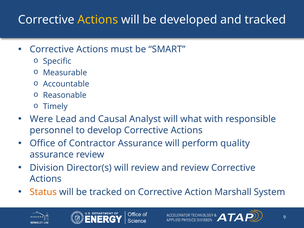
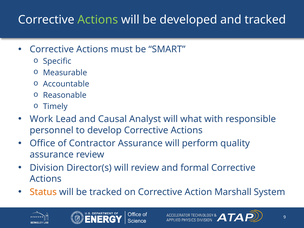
Actions at (98, 20) colour: yellow -> light green
Were: Were -> Work
and review: review -> formal
